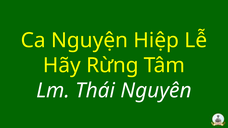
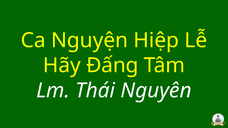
Rừng: Rừng -> Đấng
